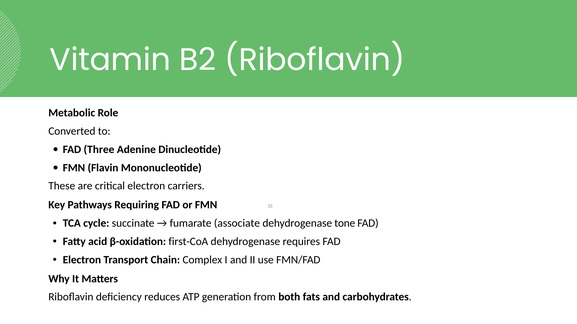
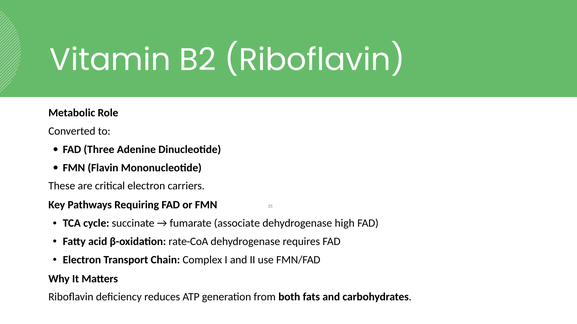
tone: tone -> high
first-CoA: first-CoA -> rate-CoA
